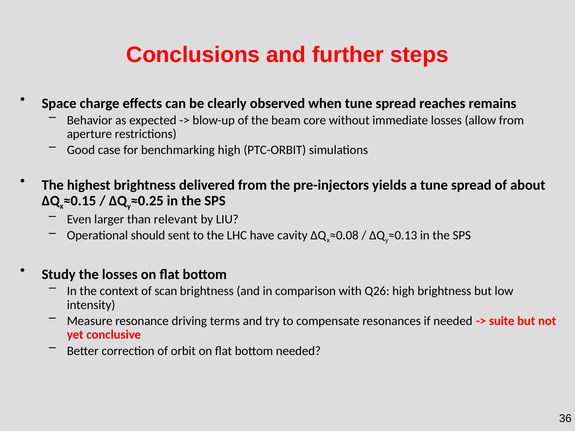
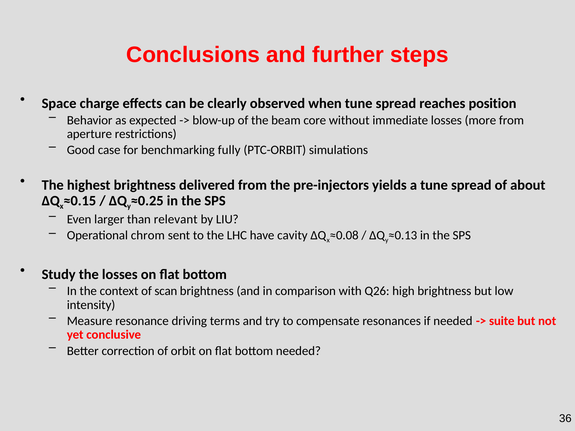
remains: remains -> position
allow: allow -> more
benchmarking high: high -> fully
should: should -> chrom
